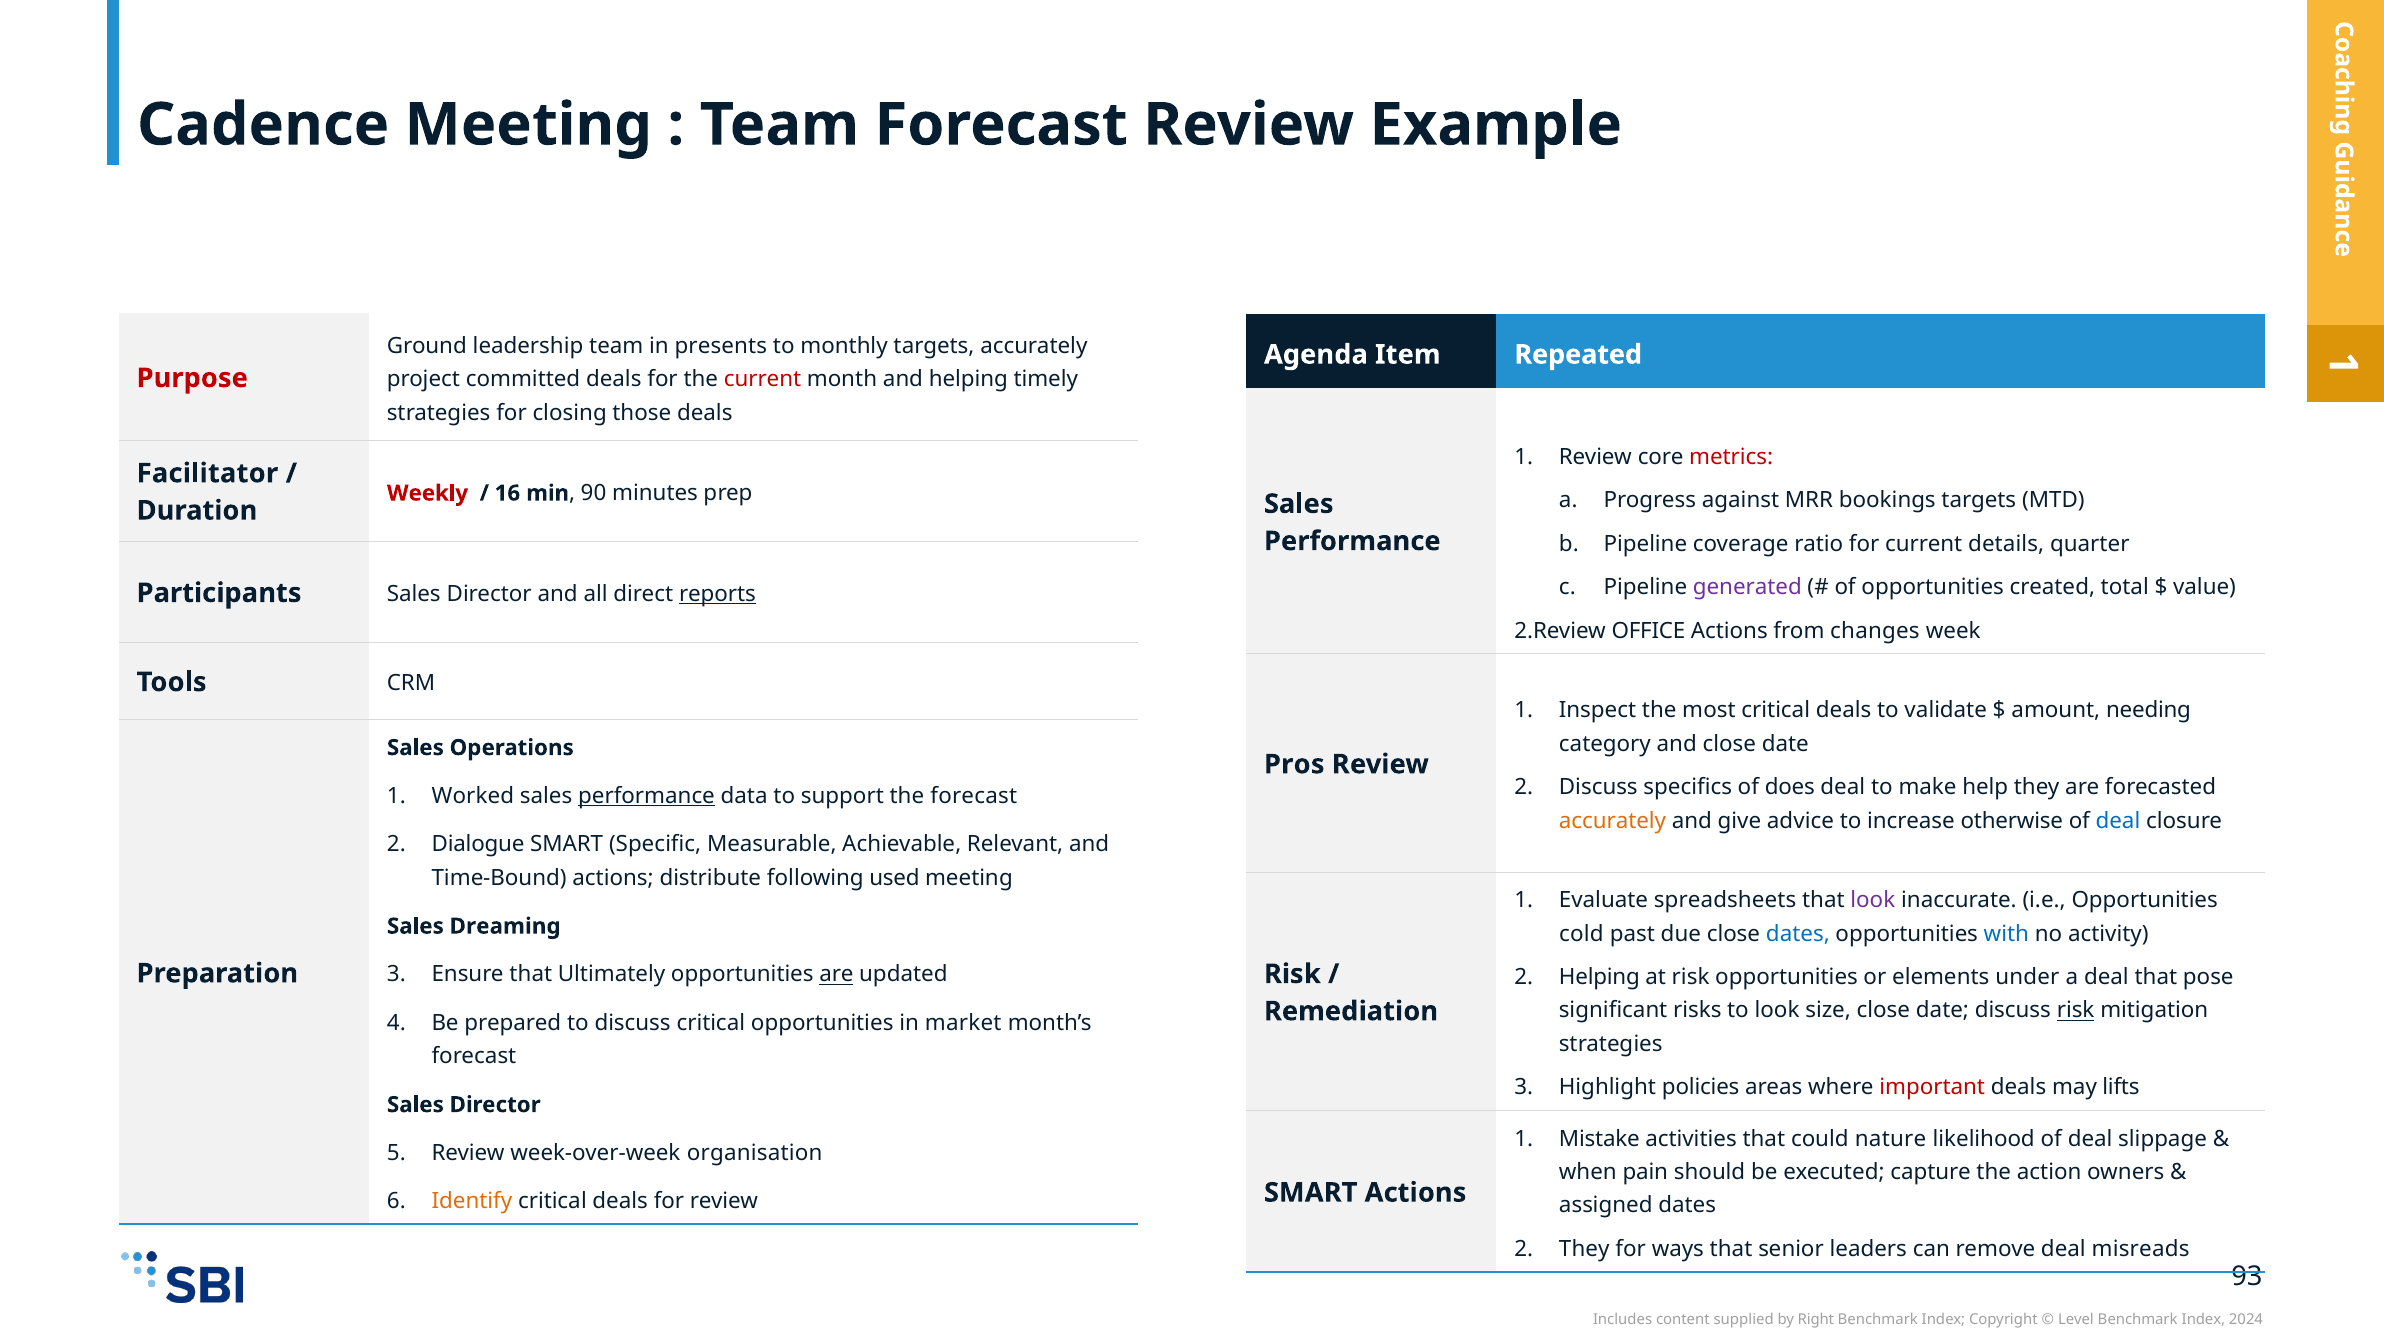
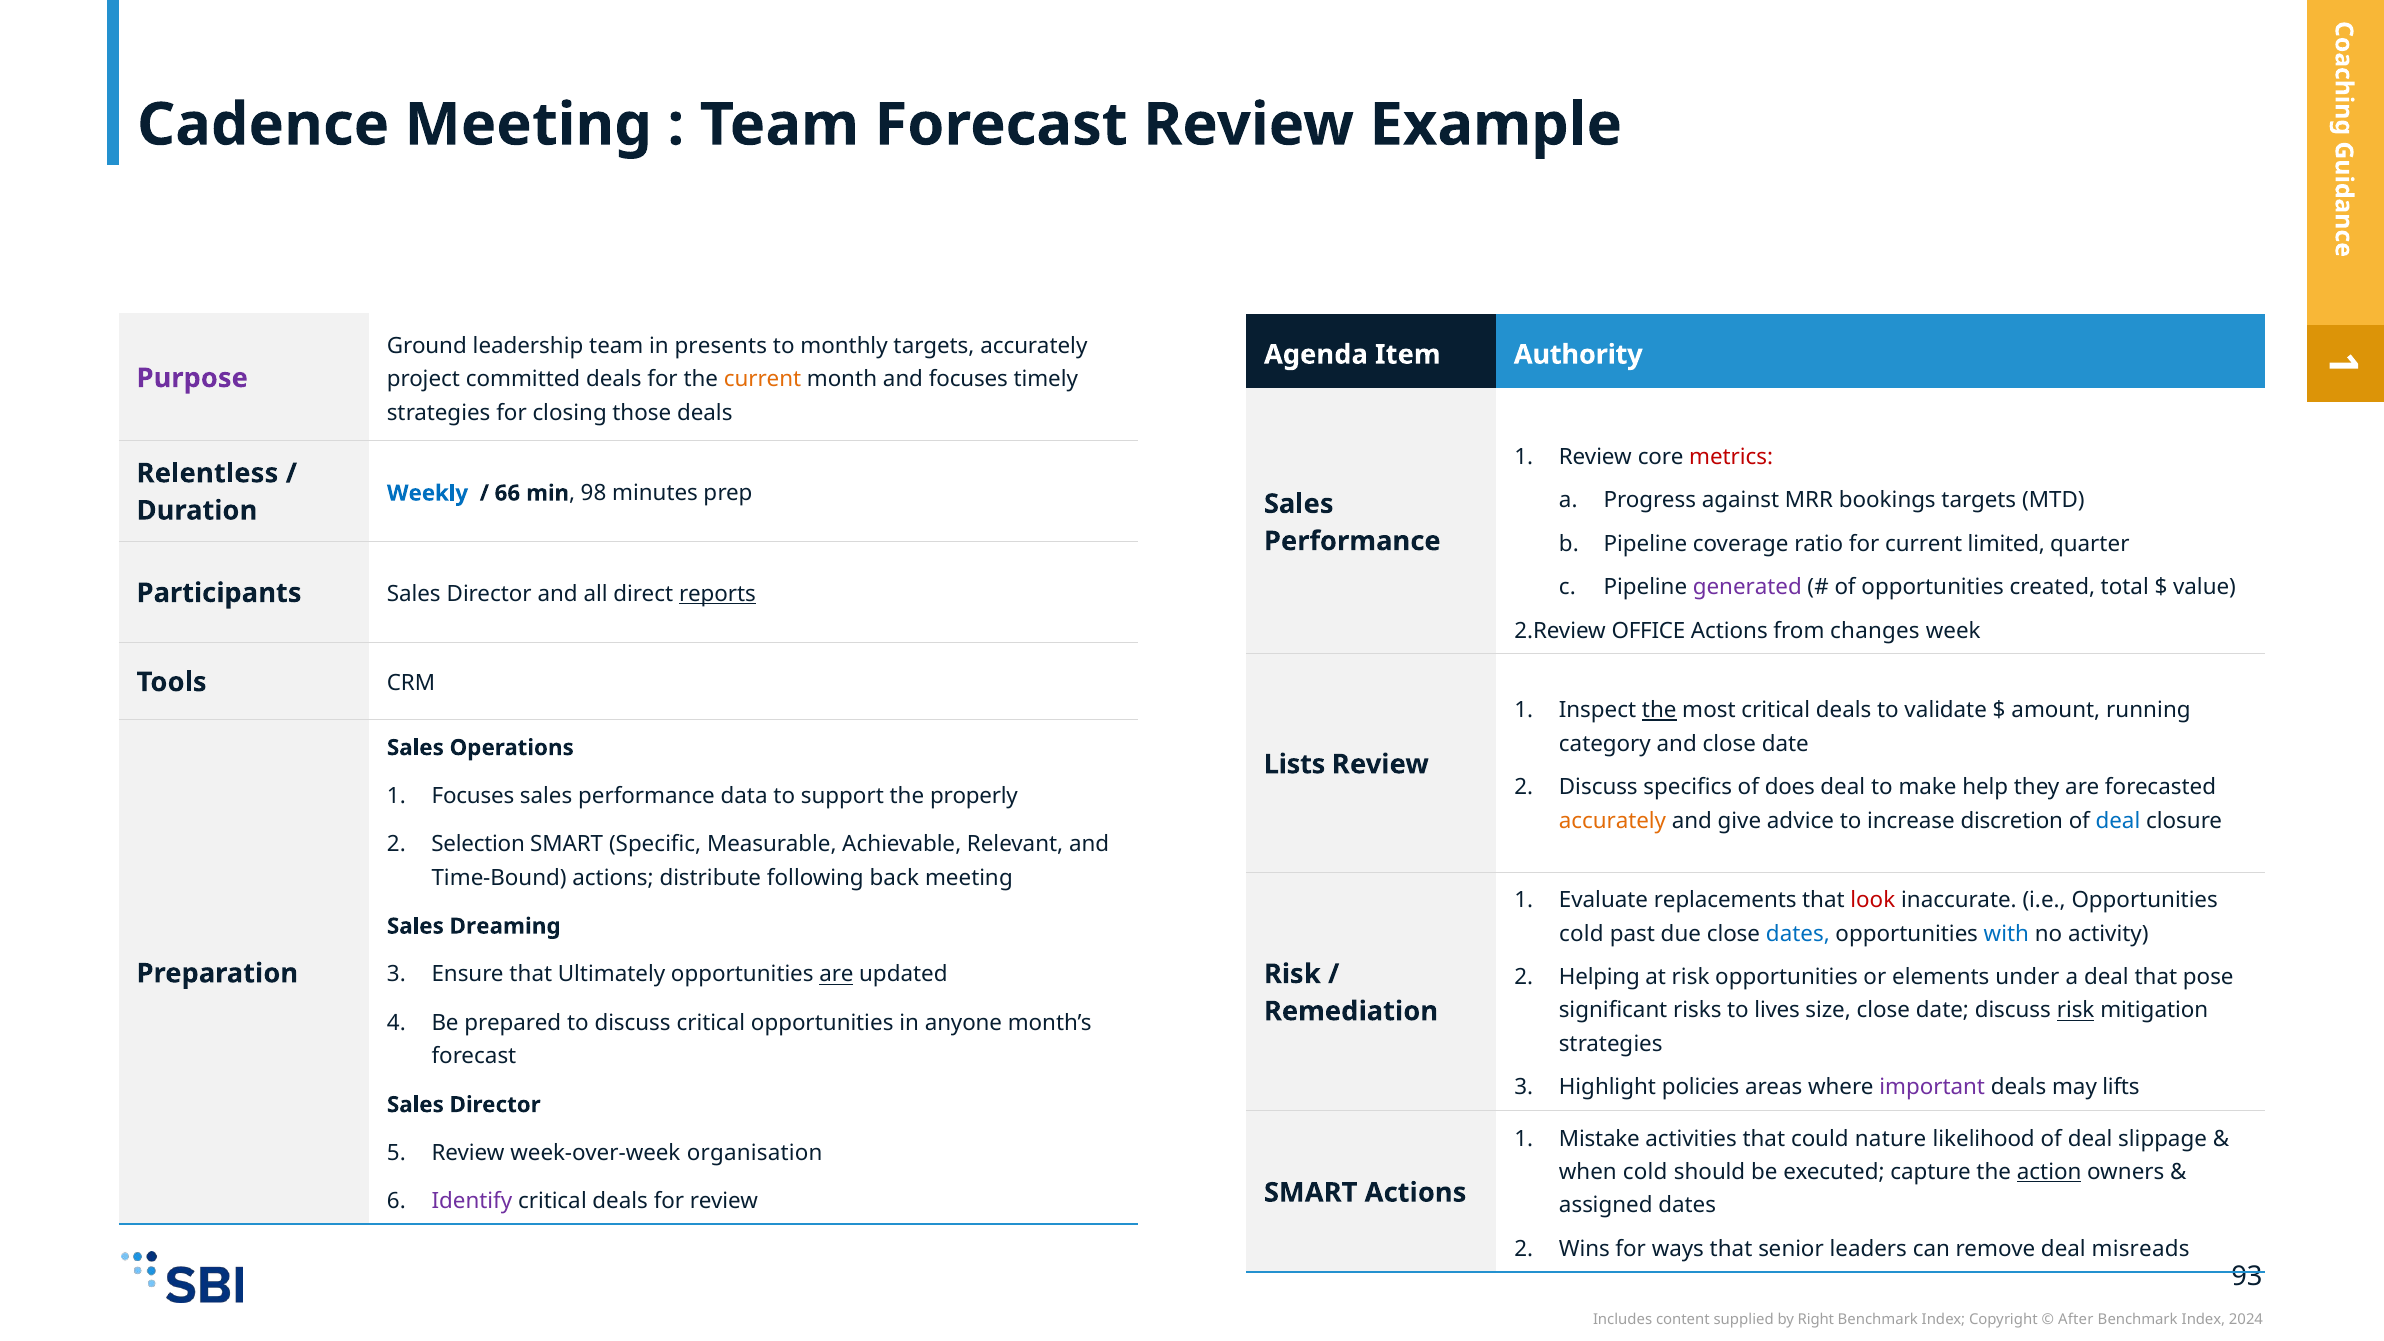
Repeated: Repeated -> Authority
current at (763, 379) colour: red -> orange
and helping: helping -> focuses
Purpose colour: red -> purple
Facilitator: Facilitator -> Relentless
Weekly colour: red -> blue
16: 16 -> 66
90: 90 -> 98
details: details -> limited
the at (1659, 710) underline: none -> present
needing: needing -> running
Pros: Pros -> Lists
1 Worked: Worked -> Focuses
performance at (647, 796) underline: present -> none
the forecast: forecast -> properly
otherwise: otherwise -> discretion
Dialogue: Dialogue -> Selection
used: used -> back
spreadsheets: spreadsheets -> replacements
look at (1873, 900) colour: purple -> red
to look: look -> lives
market: market -> anyone
important colour: red -> purple
when pain: pain -> cold
action underline: none -> present
Identify colour: orange -> purple
They at (1584, 1249): They -> Wins
Level: Level -> After
